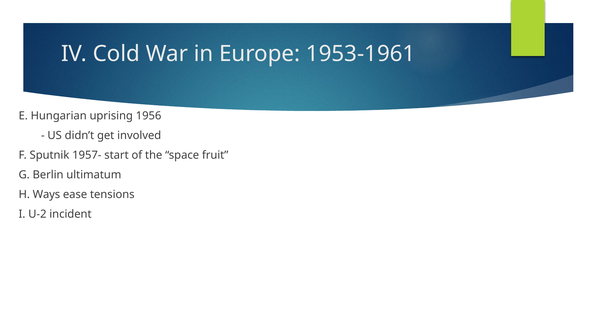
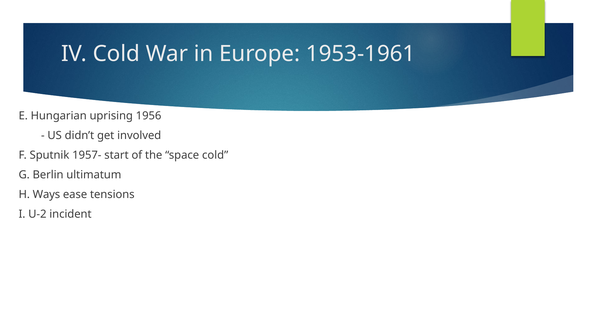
space fruit: fruit -> cold
